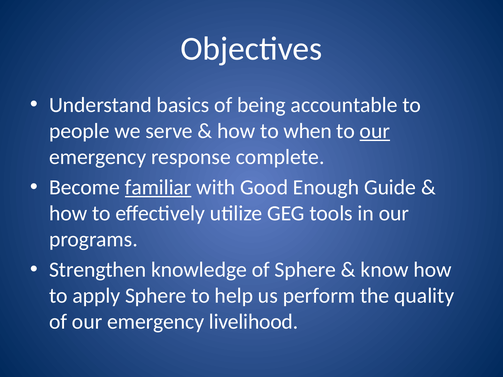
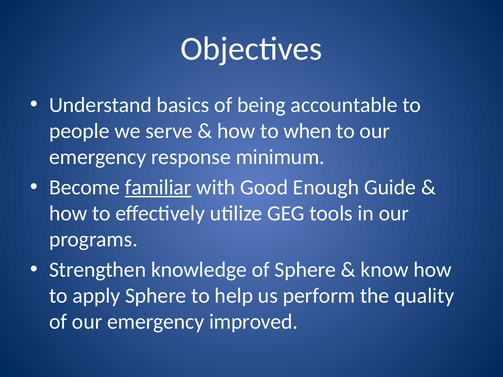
our at (375, 131) underline: present -> none
complete: complete -> minimum
livelihood: livelihood -> improved
